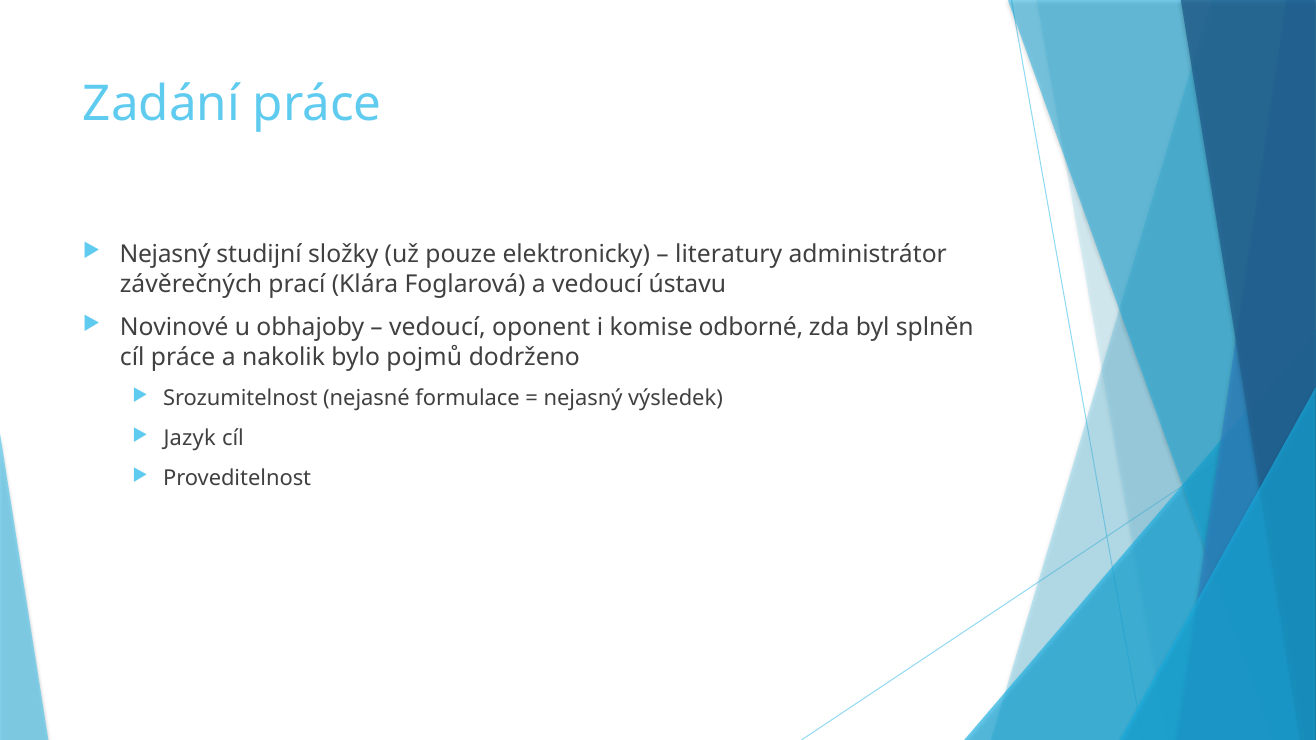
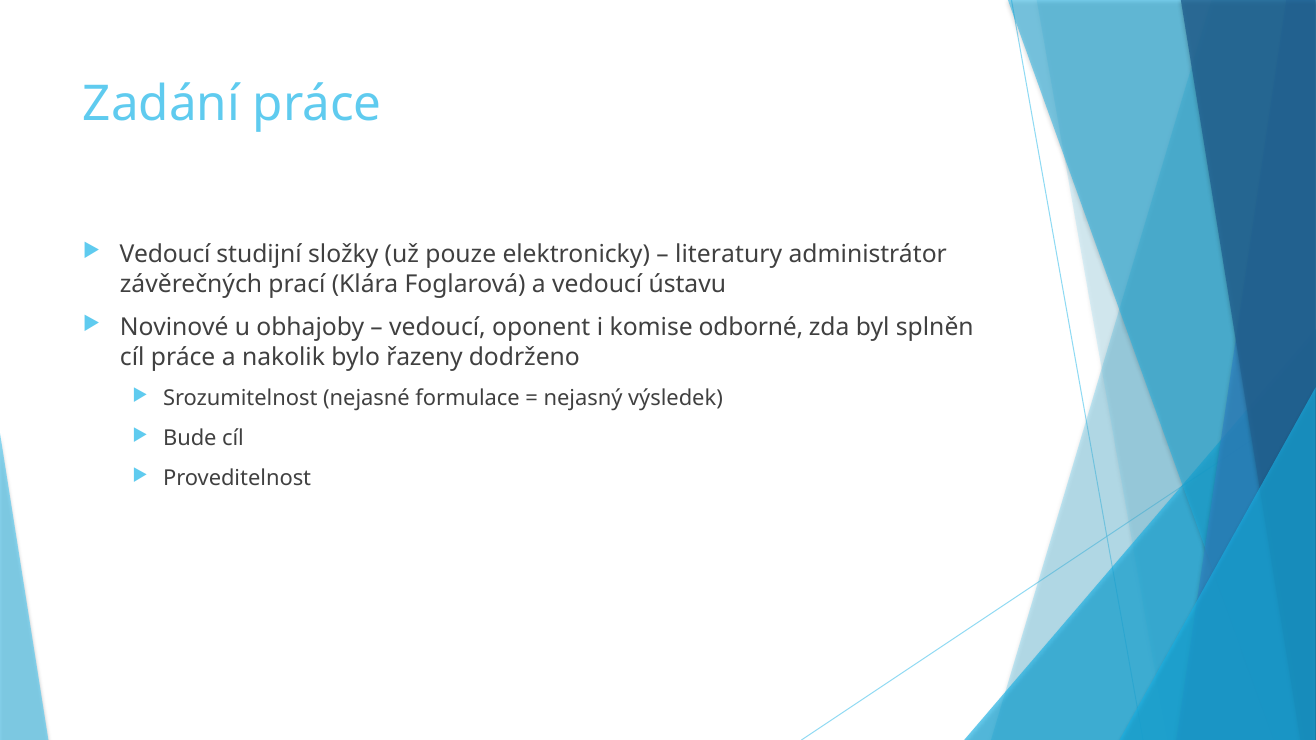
Nejasný at (165, 255): Nejasný -> Vedoucí
pojmů: pojmů -> řazeny
Jazyk: Jazyk -> Bude
